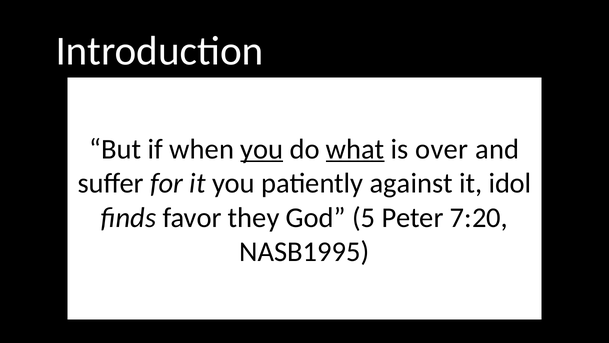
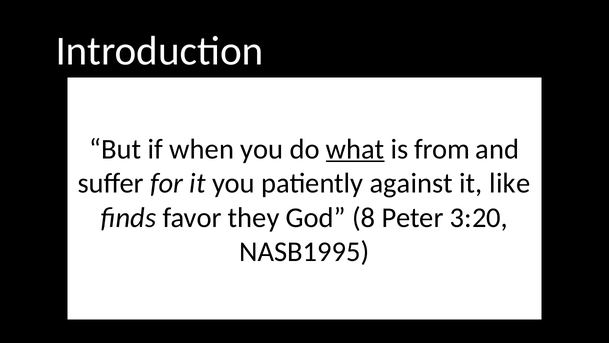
you at (262, 149) underline: present -> none
over: over -> from
idol: idol -> like
5: 5 -> 8
7:20: 7:20 -> 3:20
